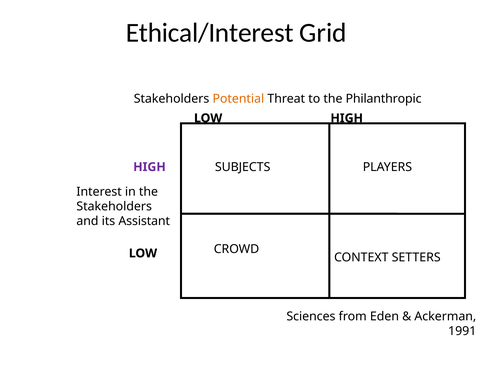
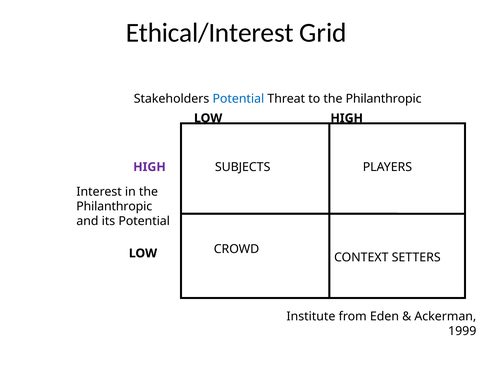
Potential at (238, 99) colour: orange -> blue
Stakeholders at (114, 207): Stakeholders -> Philanthropic
its Assistant: Assistant -> Potential
Sciences: Sciences -> Institute
1991: 1991 -> 1999
